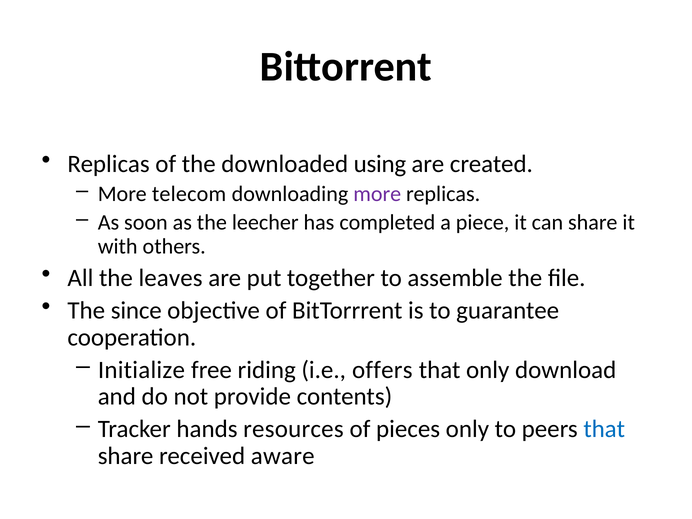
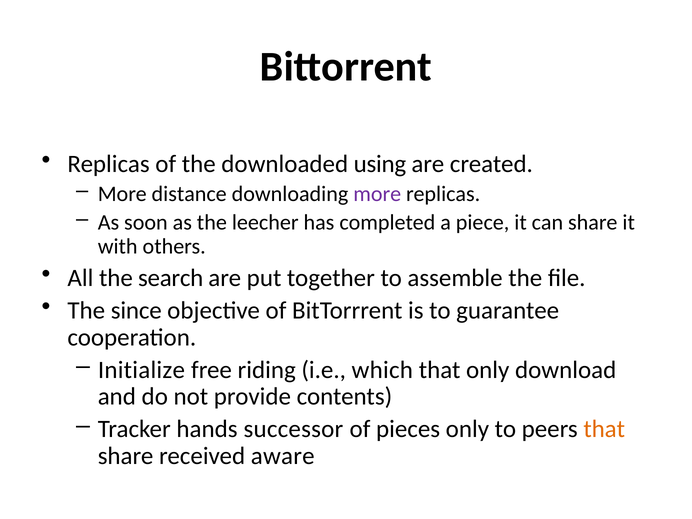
telecom: telecom -> distance
leaves: leaves -> search
offers: offers -> which
resources: resources -> successor
that at (604, 429) colour: blue -> orange
